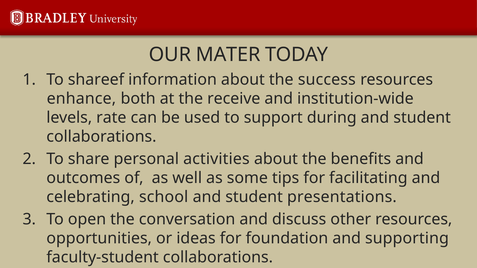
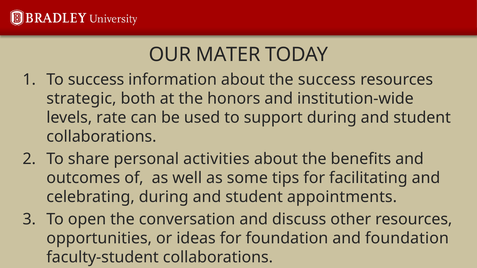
To shareef: shareef -> success
enhance: enhance -> strategic
receive: receive -> honors
celebrating school: school -> during
presentations: presentations -> appointments
and supporting: supporting -> foundation
